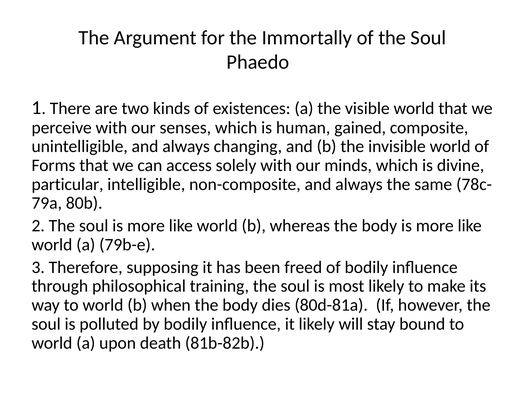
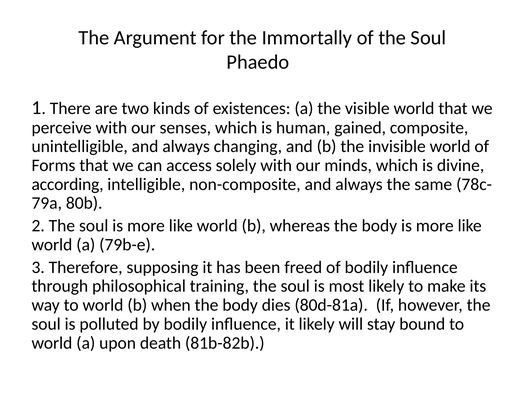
particular: particular -> according
